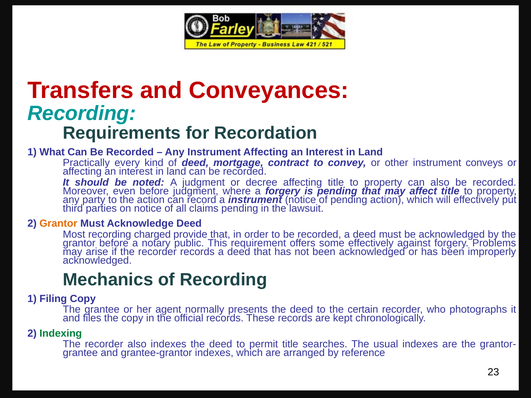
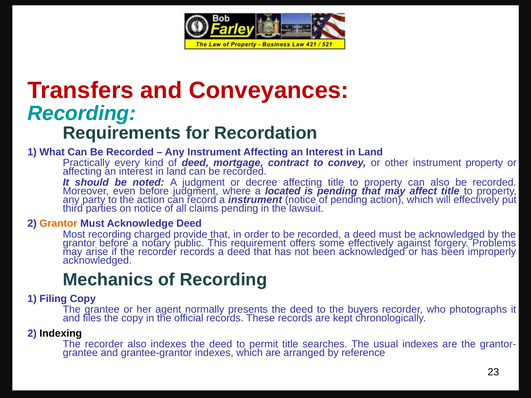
instrument conveys: conveys -> property
a forgery: forgery -> located
certain: certain -> buyers
Indexing colour: green -> black
